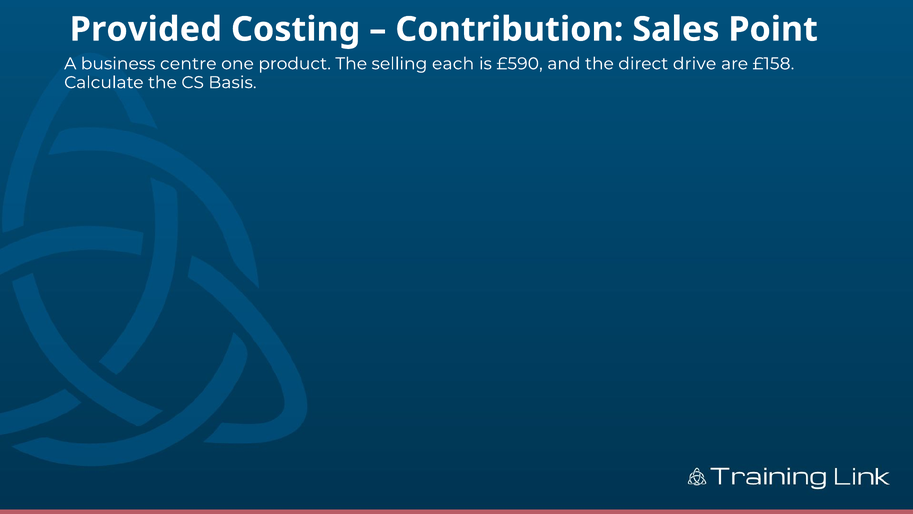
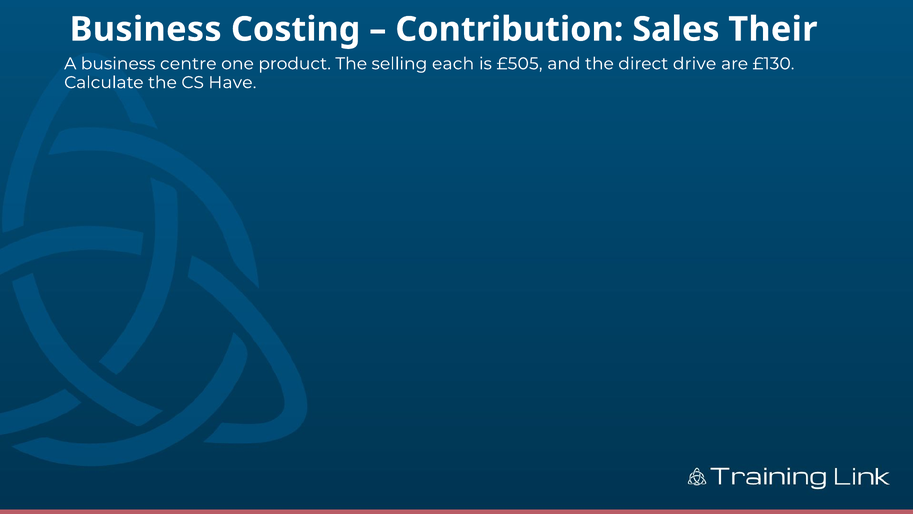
Provided at (146, 29): Provided -> Business
Point: Point -> Their
£590: £590 -> £505
£158: £158 -> £130
Basis: Basis -> Have
